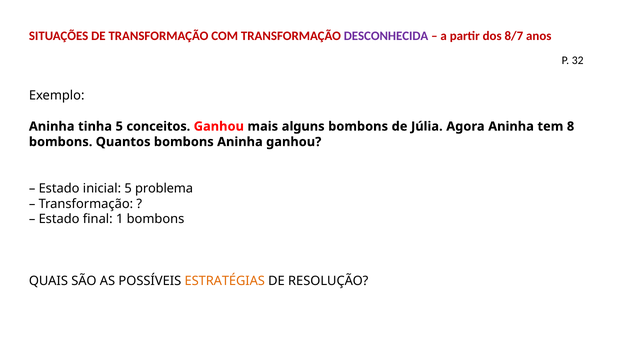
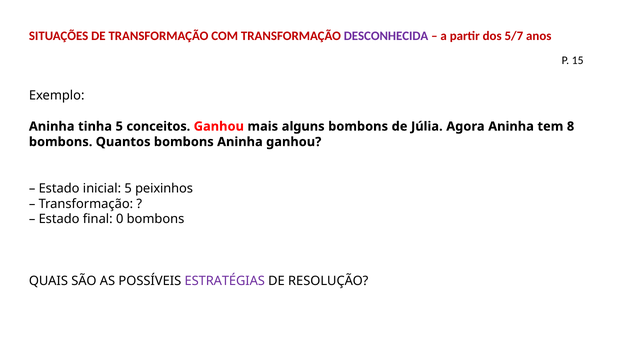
8/7: 8/7 -> 5/7
32: 32 -> 15
problema: problema -> peixinhos
1: 1 -> 0
ESTRATÉGIAS colour: orange -> purple
